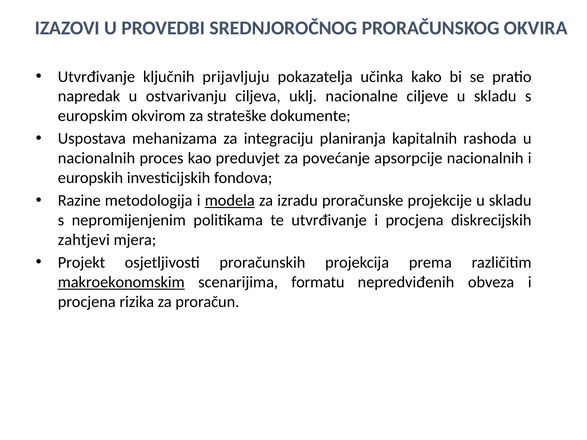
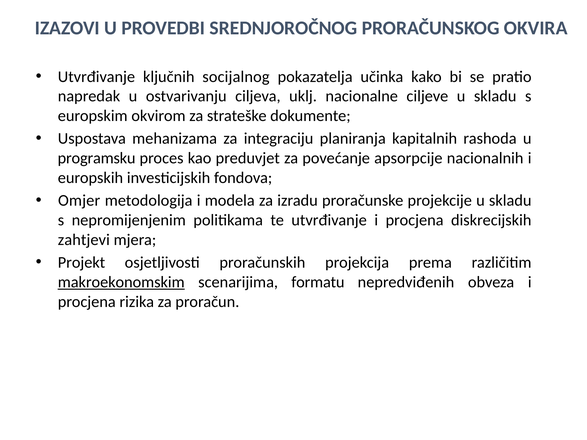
prijavljuju: prijavljuju -> socijalnog
nacionalnih at (96, 158): nacionalnih -> programsku
Razine: Razine -> Omjer
modela underline: present -> none
